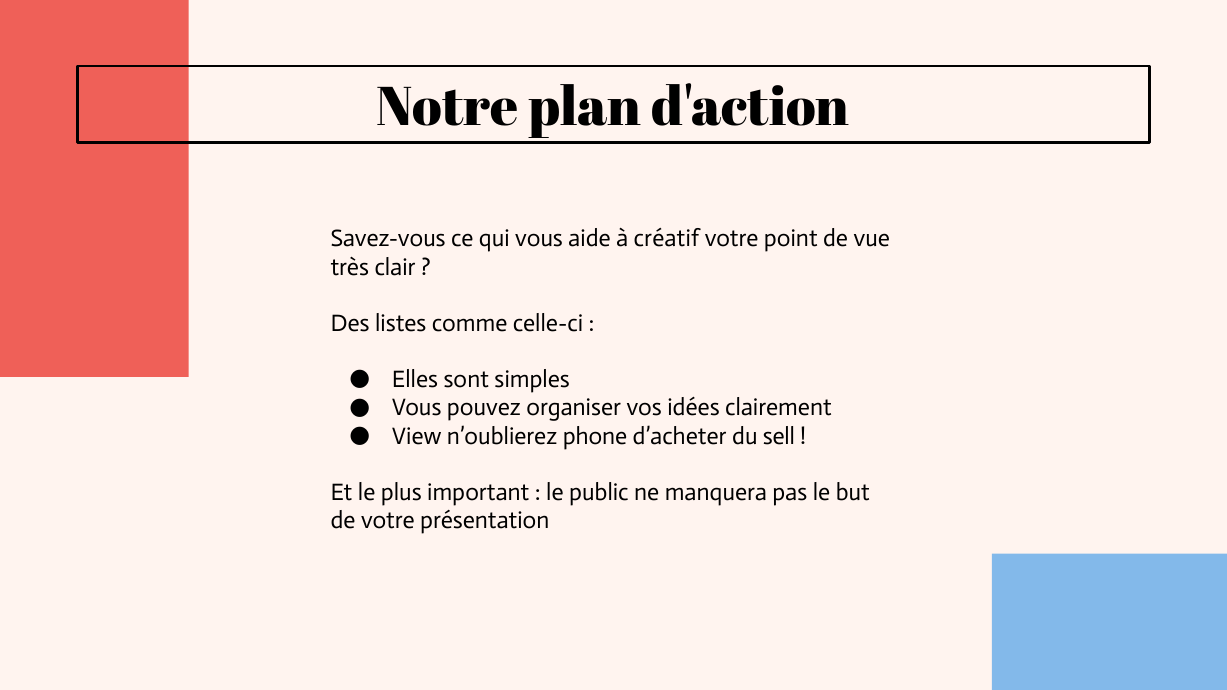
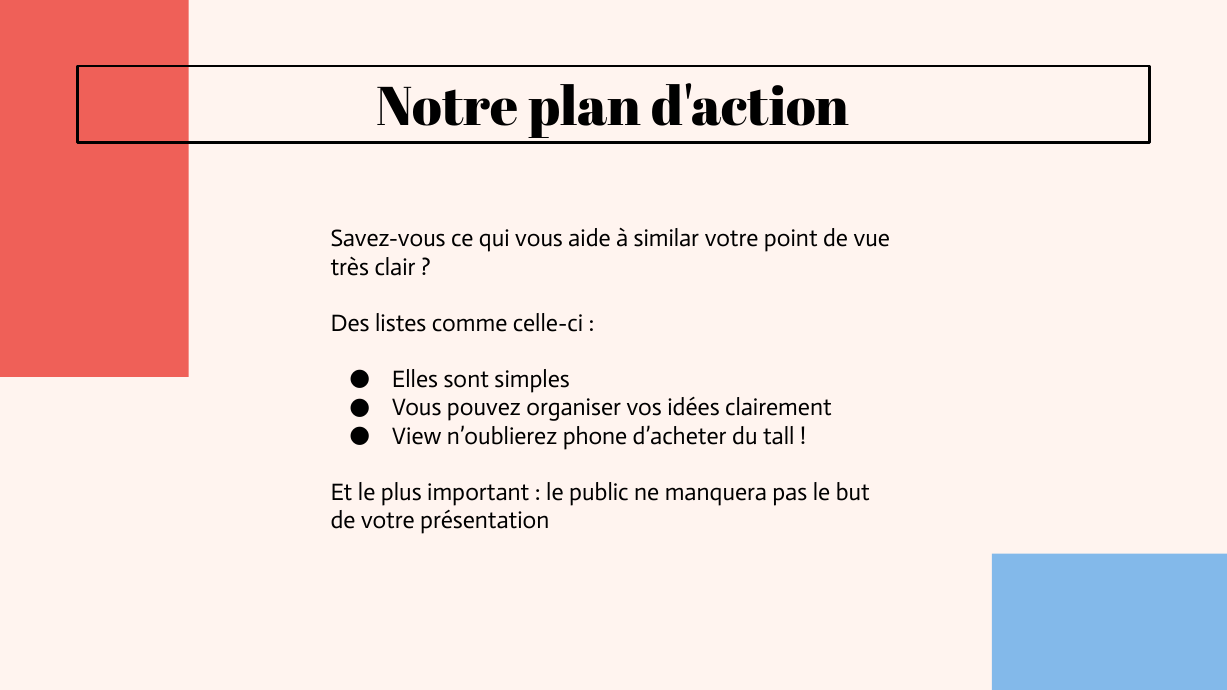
créatif: créatif -> similar
sell: sell -> tall
